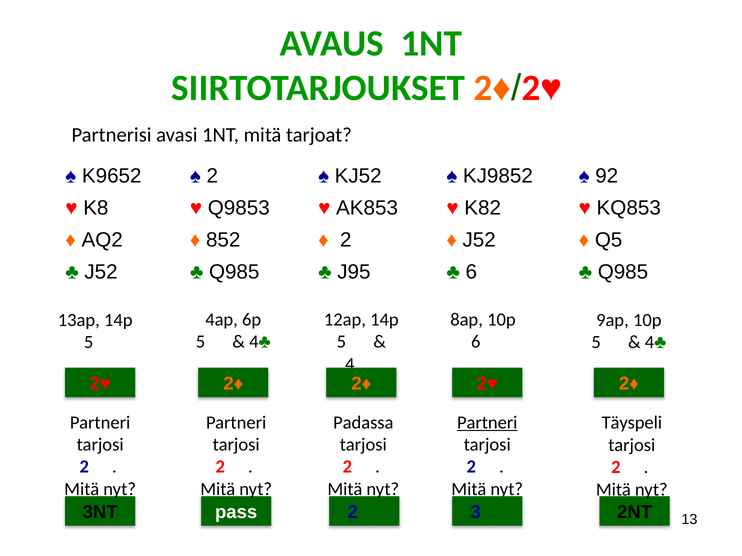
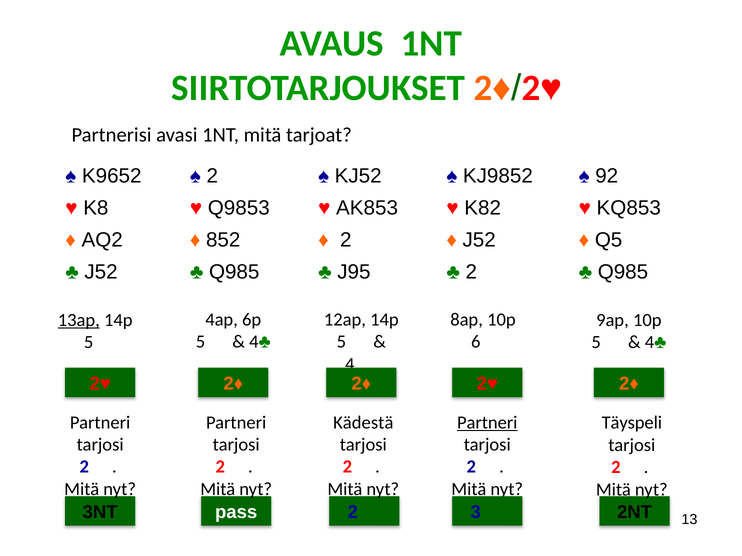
6 at (471, 272): 6 -> 2
13ap underline: none -> present
Padassa: Padassa -> Kädestä
